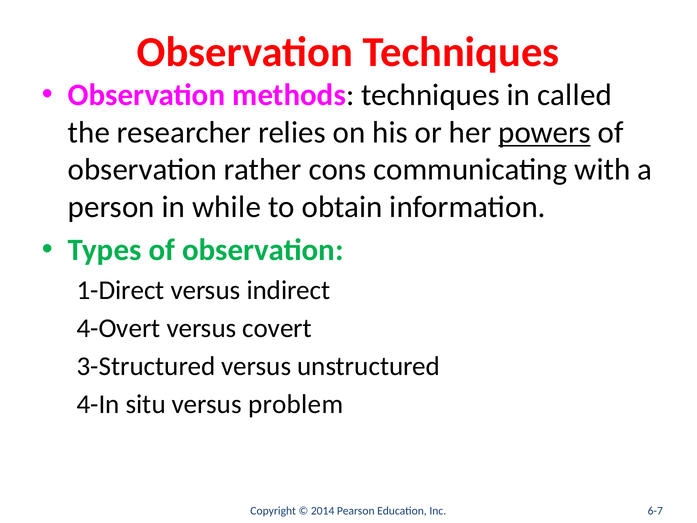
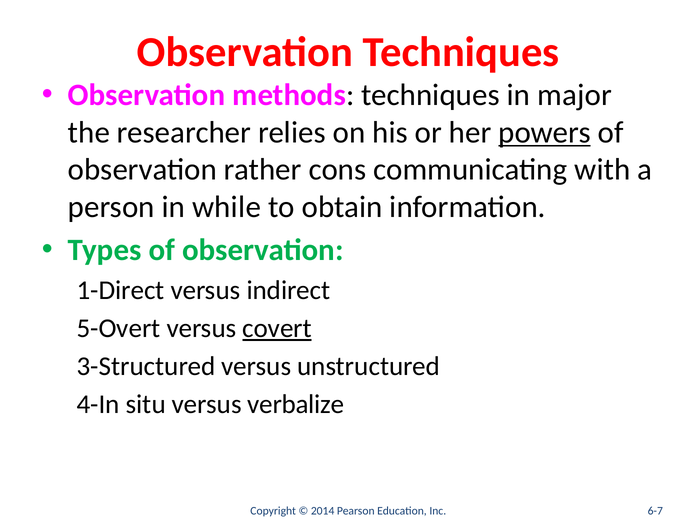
called: called -> major
4-Overt: 4-Overt -> 5-Overt
covert underline: none -> present
problem: problem -> verbalize
